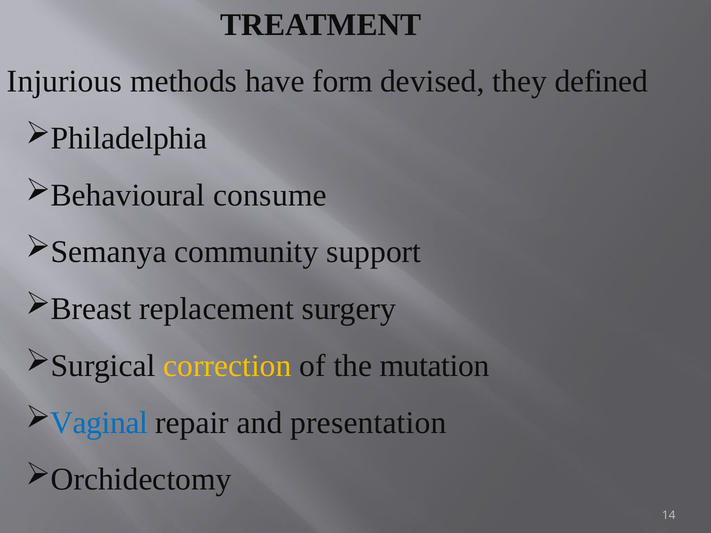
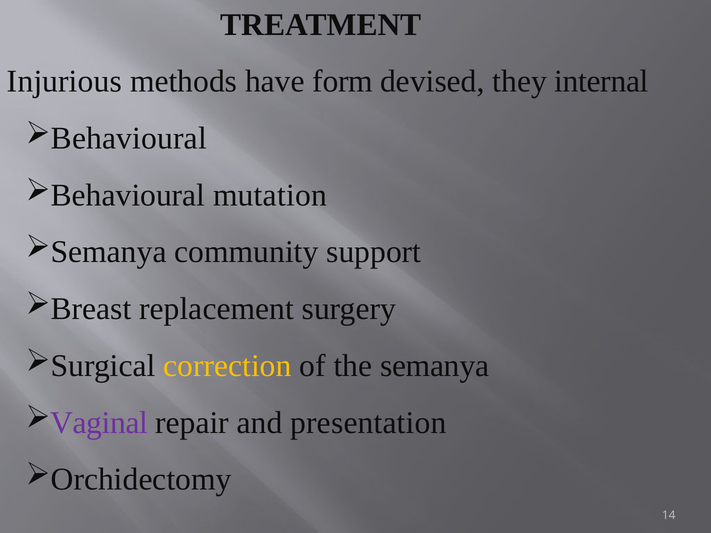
defined: defined -> internal
Philadelphia at (129, 138): Philadelphia -> Behavioural
consume: consume -> mutation
the mutation: mutation -> semanya
Vaginal colour: blue -> purple
